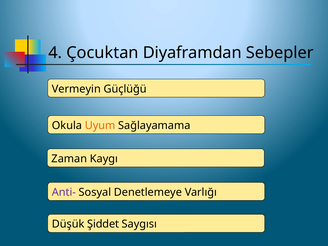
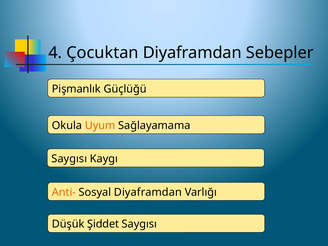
Vermeyin: Vermeyin -> Pişmanlık
Zaman at (69, 159): Zaman -> Saygısı
Anti- colour: purple -> orange
Sosyal Denetlemeye: Denetlemeye -> Diyaframdan
